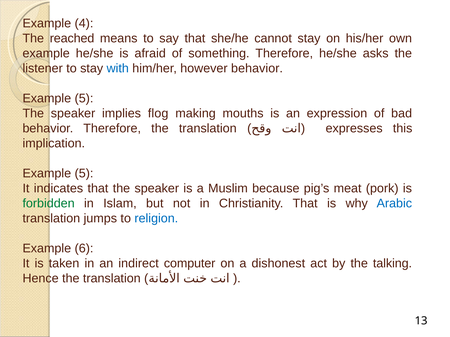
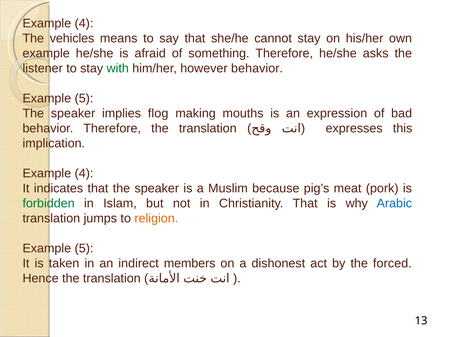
reached: reached -> vehicles
with colour: blue -> green
5 at (84, 174): 5 -> 4
religion colour: blue -> orange
6 at (84, 249): 6 -> 5
computer: computer -> members
talking: talking -> forced
